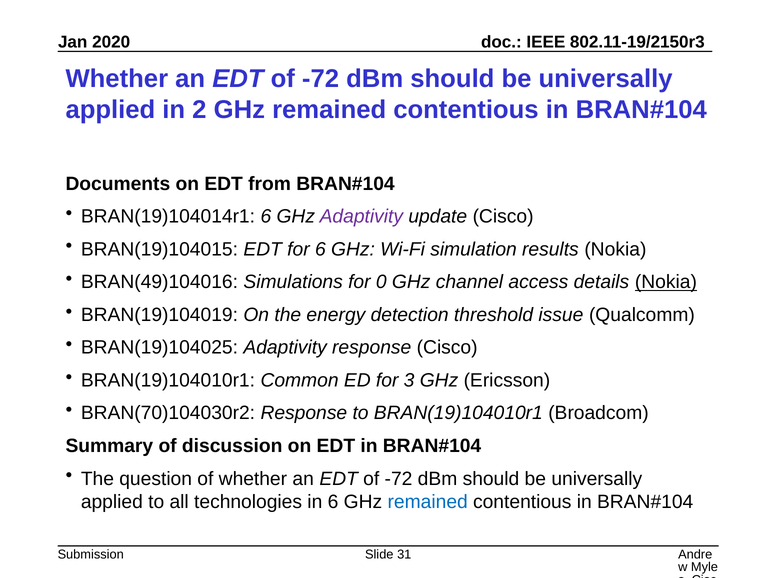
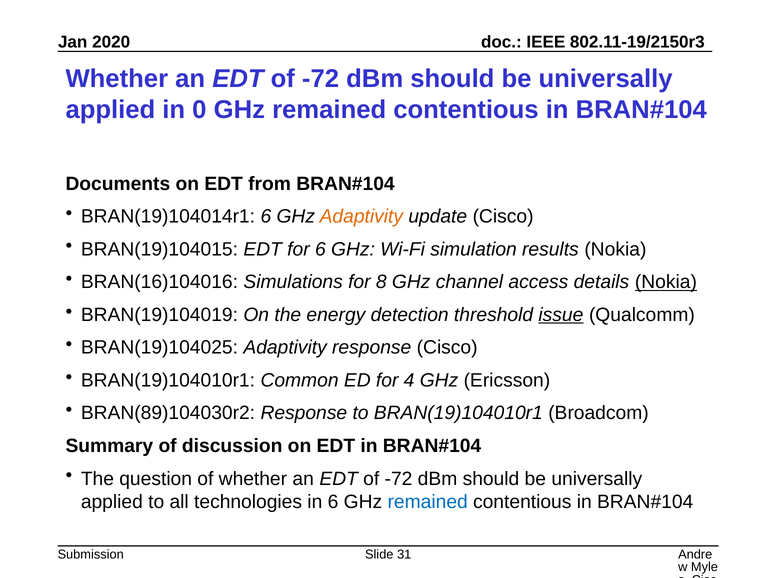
2: 2 -> 0
Adaptivity at (361, 216) colour: purple -> orange
BRAN(49)104016: BRAN(49)104016 -> BRAN(16)104016
0: 0 -> 8
issue underline: none -> present
3: 3 -> 4
BRAN(70)104030r2: BRAN(70)104030r2 -> BRAN(89)104030r2
